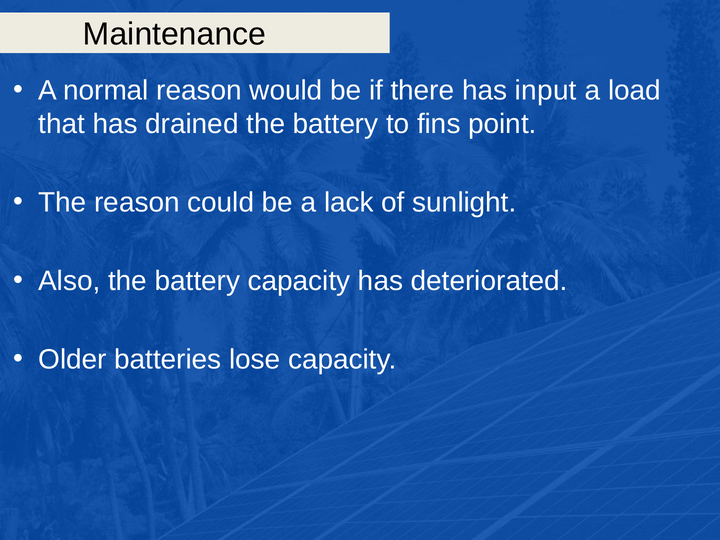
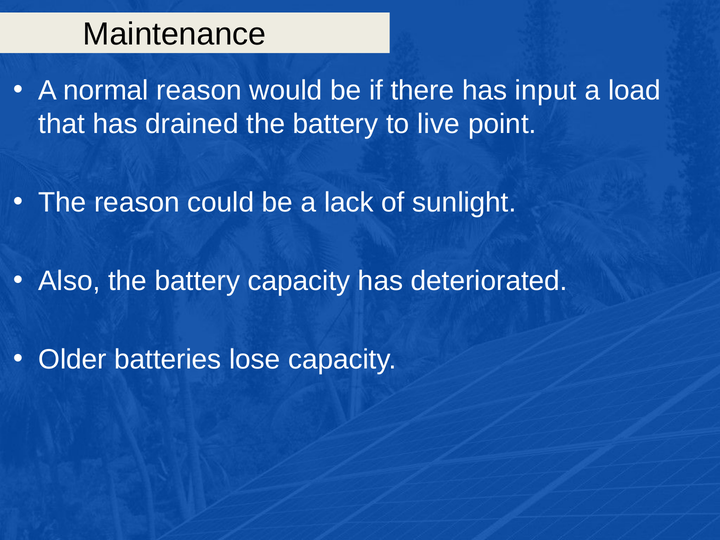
fins: fins -> live
